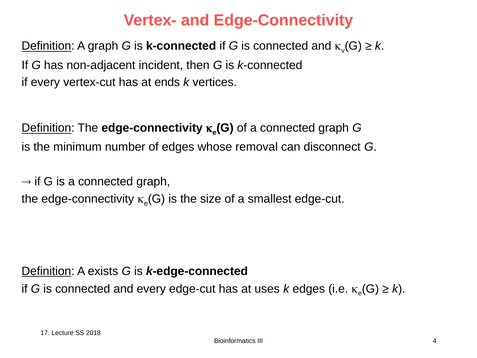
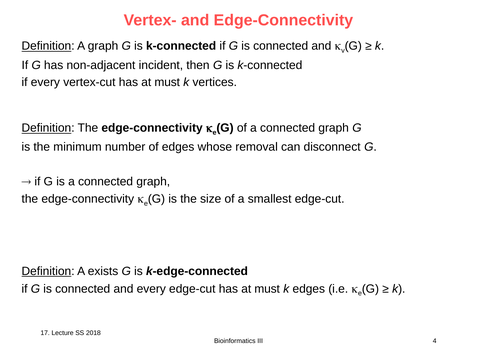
vertex-cut has at ends: ends -> must
edge-cut has at uses: uses -> must
